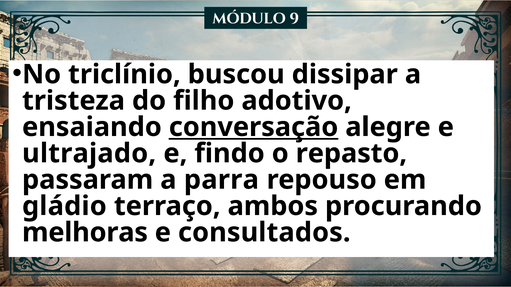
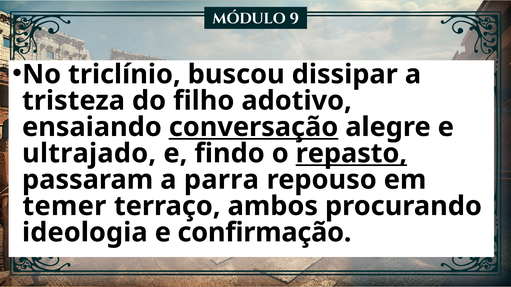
repasto underline: none -> present
gládio: gládio -> temer
melhoras: melhoras -> ideologia
consultados: consultados -> confirmação
